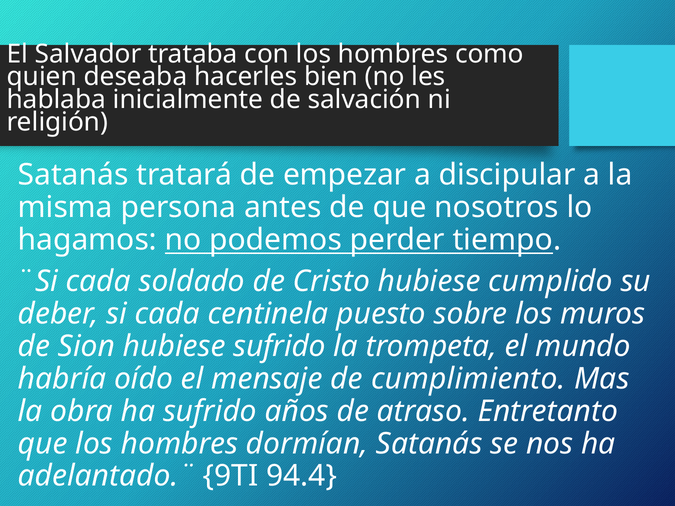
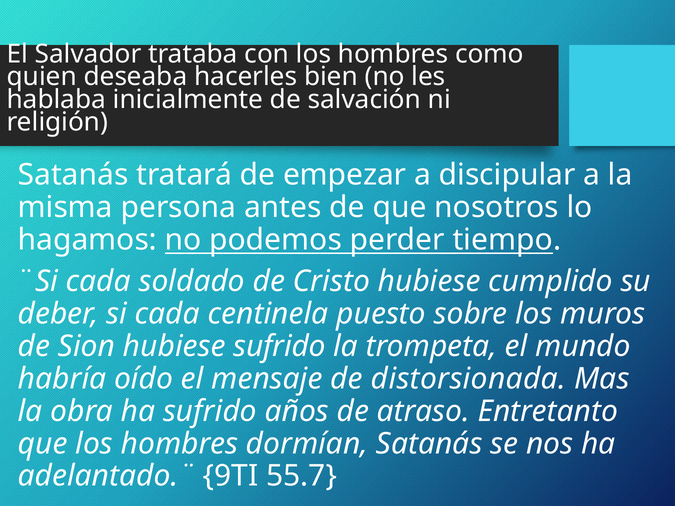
cumplimiento: cumplimiento -> distorsionada
94.4: 94.4 -> 55.7
